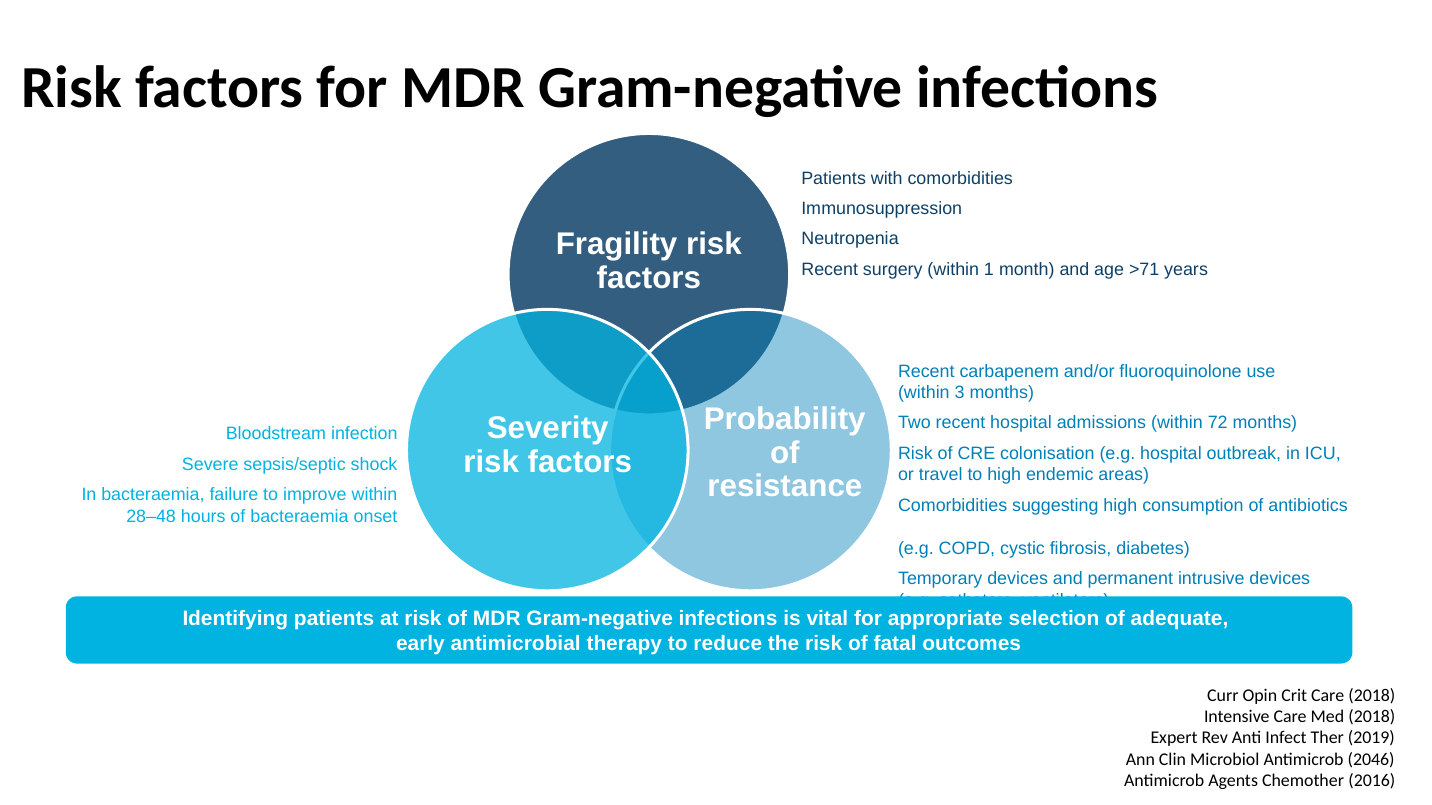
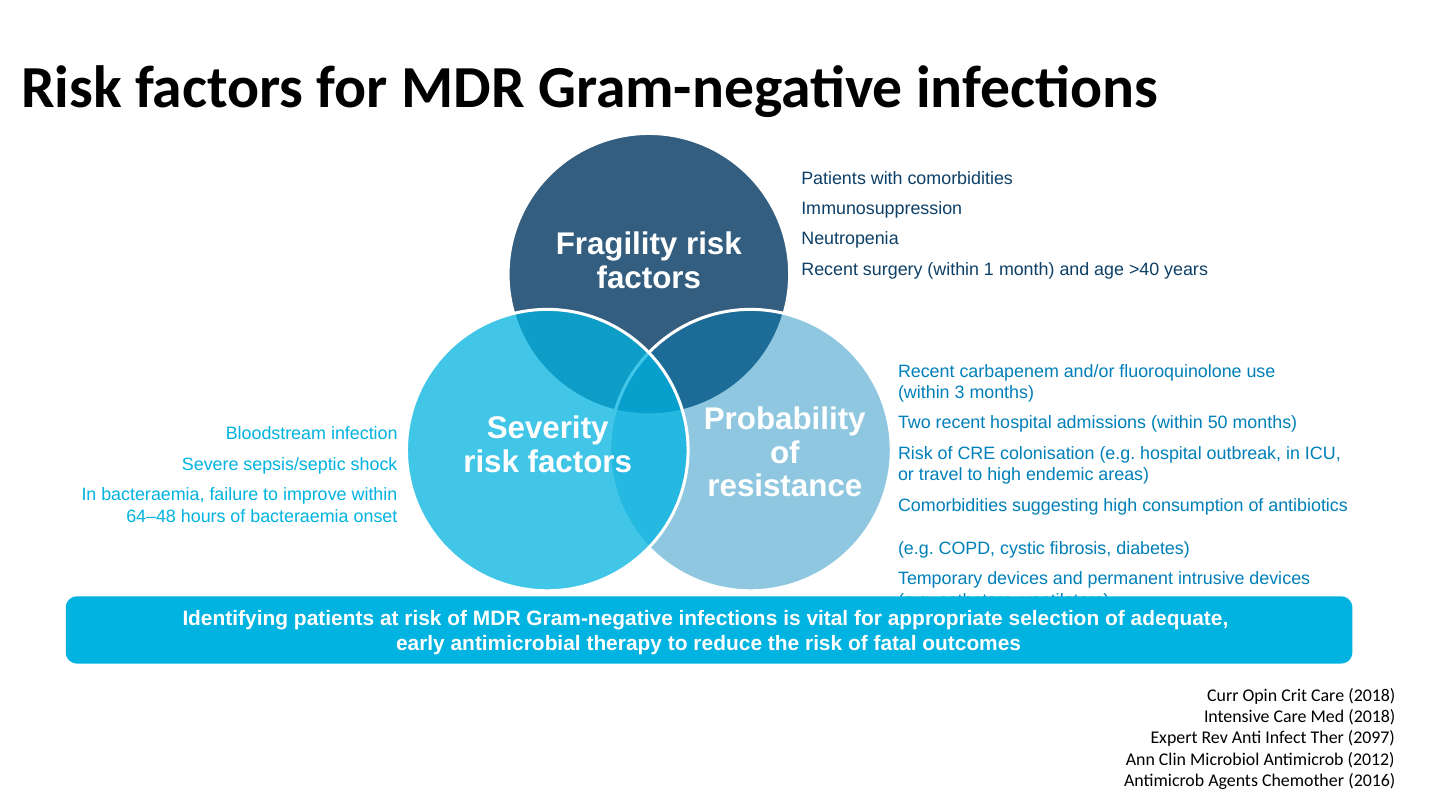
>71: >71 -> >40
72: 72 -> 50
28–48: 28–48 -> 64–48
2019: 2019 -> 2097
2046: 2046 -> 2012
